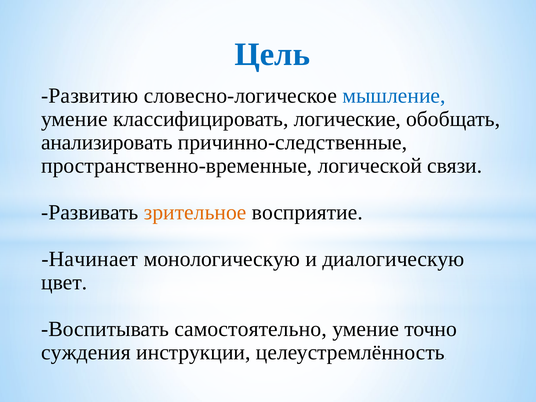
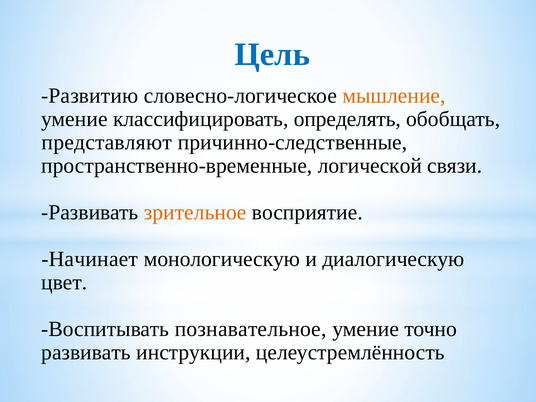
мышление colour: blue -> orange
логические: логические -> определять
анализировать: анализировать -> представляют
самостоятельно: самостоятельно -> познавательное
суждения at (86, 352): суждения -> развивать
